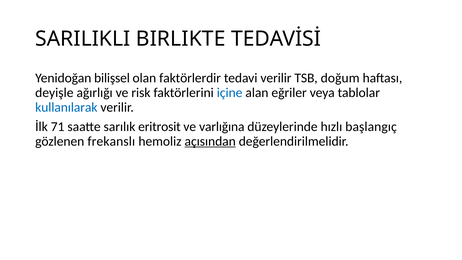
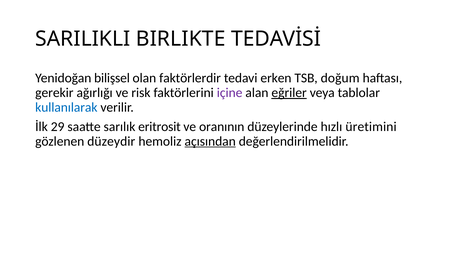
tedavi verilir: verilir -> erken
deyişle: deyişle -> gerekir
içine colour: blue -> purple
eğriler underline: none -> present
71: 71 -> 29
varlığına: varlığına -> oranının
başlangıç: başlangıç -> üretimini
frekanslı: frekanslı -> düzeydir
